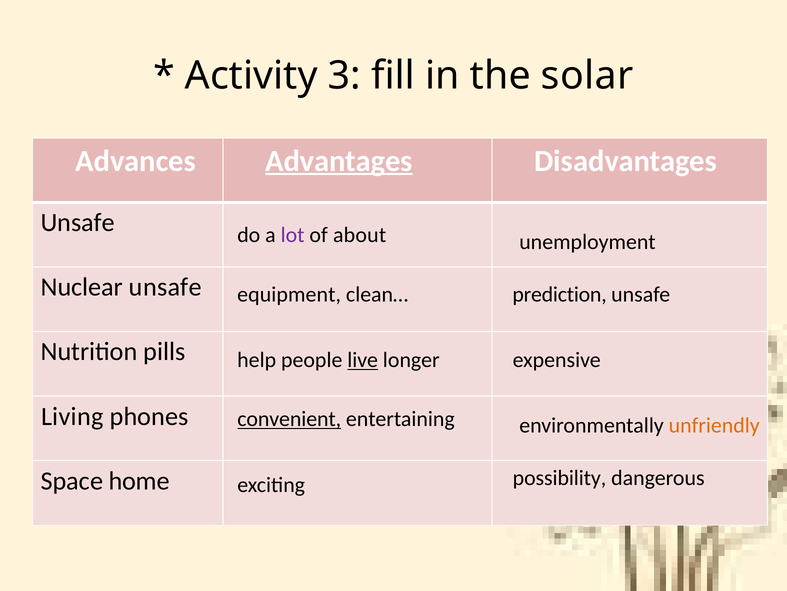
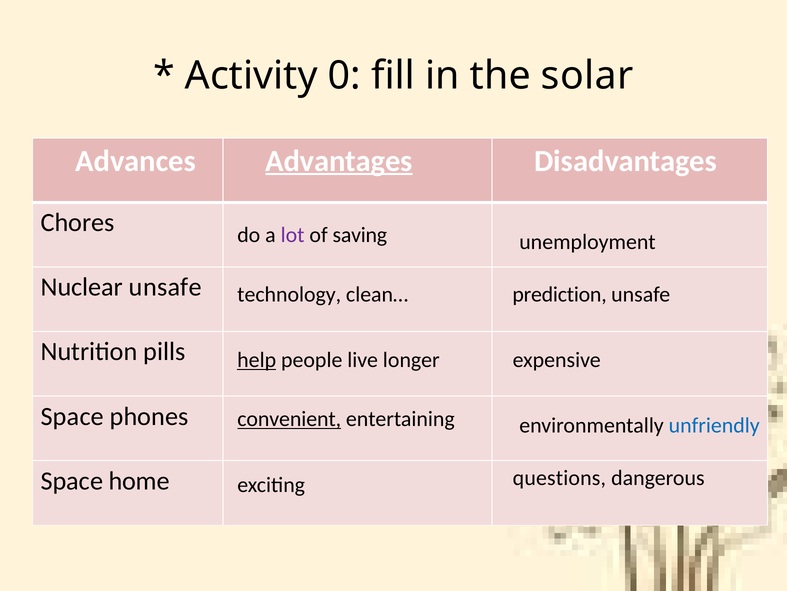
3: 3 -> 0
Unsafe at (78, 222): Unsafe -> Chores
about: about -> saving
equipment: equipment -> technology
help underline: none -> present
live underline: present -> none
Living at (72, 416): Living -> Space
unfriendly colour: orange -> blue
possibility: possibility -> questions
